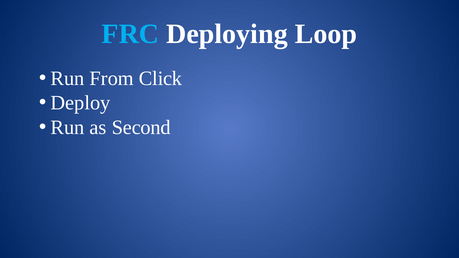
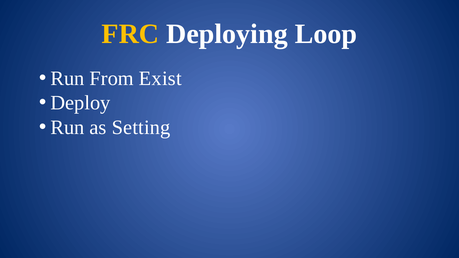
FRC colour: light blue -> yellow
Click: Click -> Exist
Second: Second -> Setting
